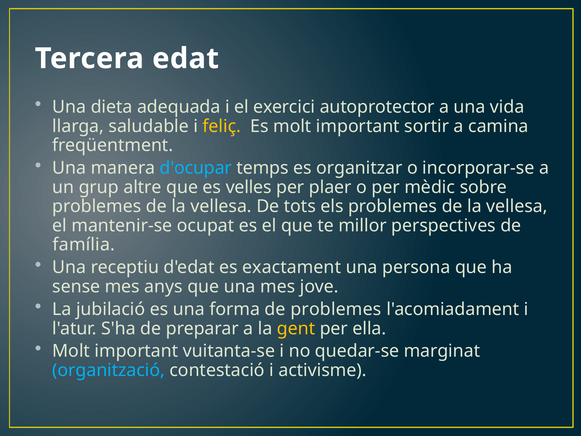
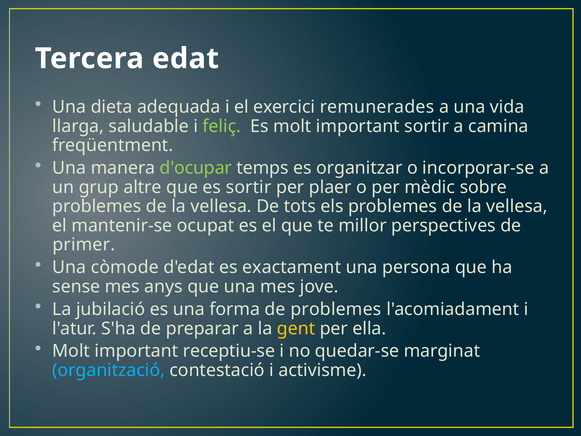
autoprotector: autoprotector -> remunerades
feliç colour: yellow -> light green
d'ocupar colour: light blue -> light green
es velles: velles -> sortir
família: família -> primer
receptiu: receptiu -> còmode
vuitanta-se: vuitanta-se -> receptiu-se
